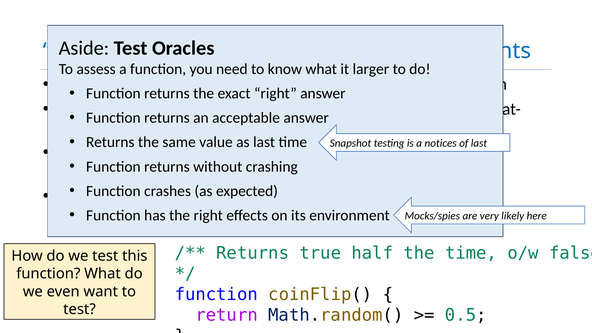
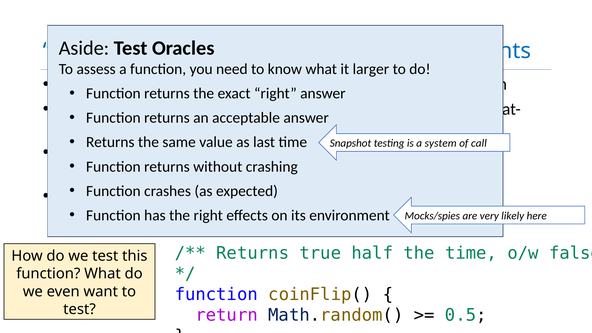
notices: notices -> system
last at (479, 143): last -> call
